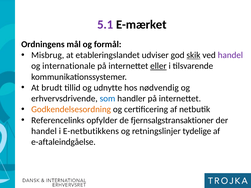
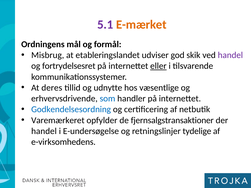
E-mærket colour: black -> orange
skik underline: present -> none
internationale: internationale -> fortrydelsesret
brudt: brudt -> deres
nødvendig: nødvendig -> væsentlige
Godkendelsesordning colour: orange -> blue
Referencelinks: Referencelinks -> Varemærkeret
E-netbutikkens: E-netbutikkens -> E-undersøgelse
e-aftaleindgåelse: e-aftaleindgåelse -> e-virksomhedens
